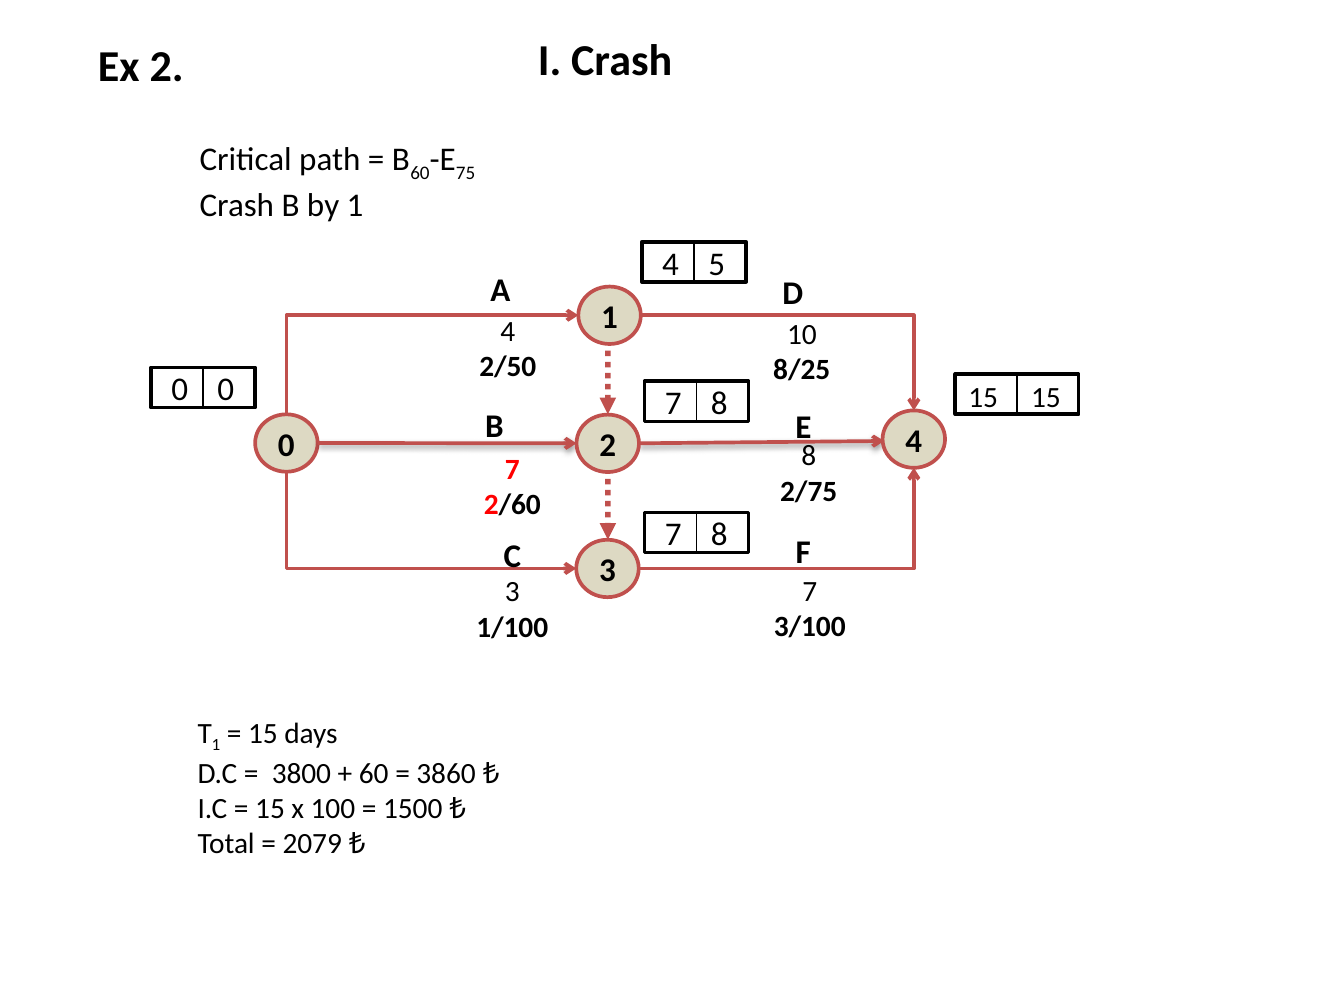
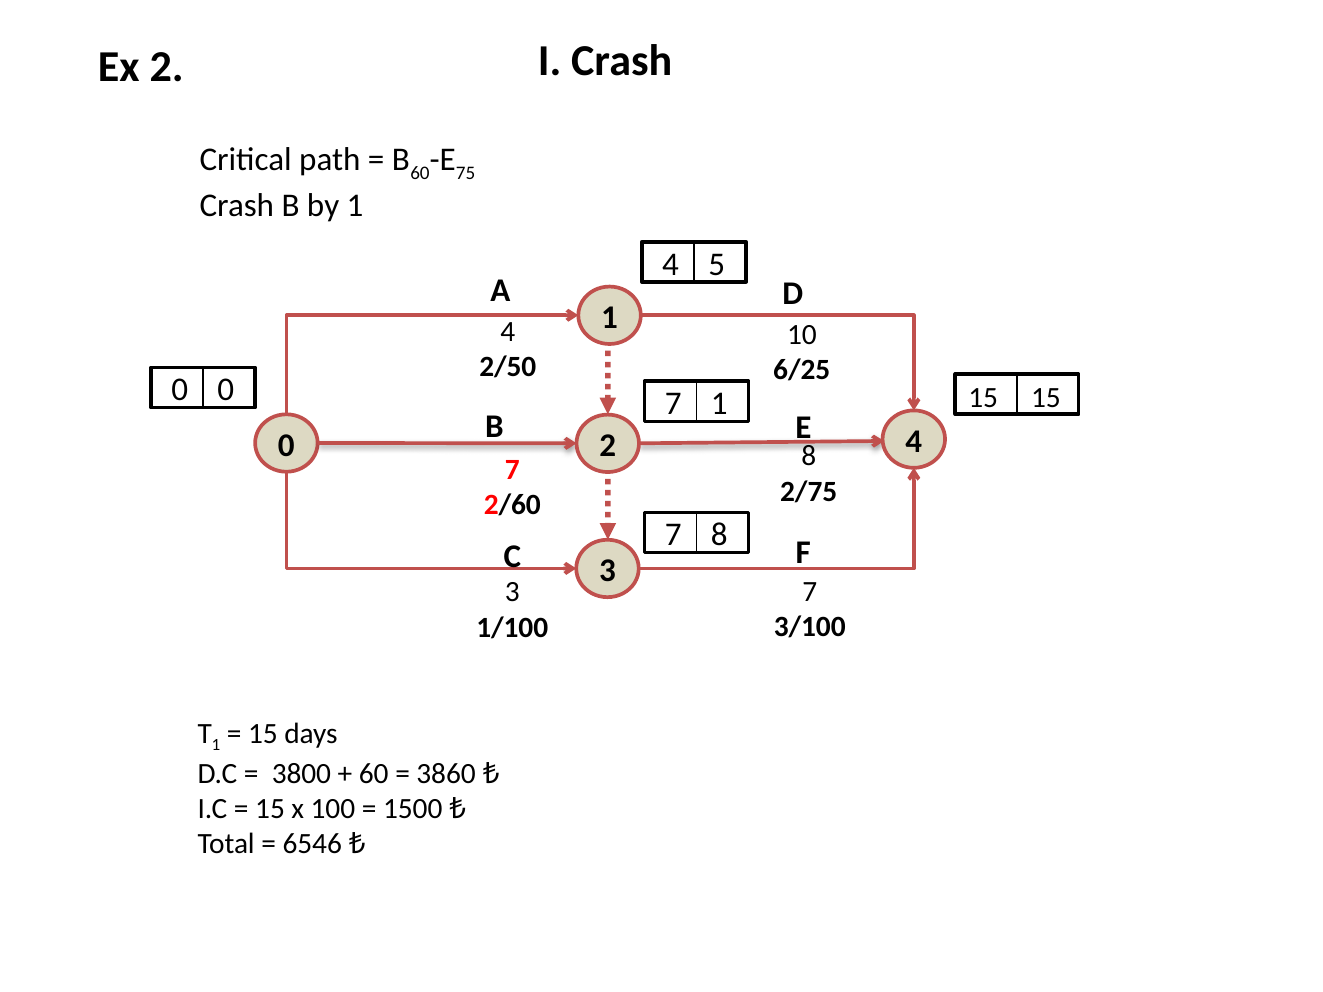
8/25: 8/25 -> 6/25
8 at (719, 404): 8 -> 1
2079: 2079 -> 6546
